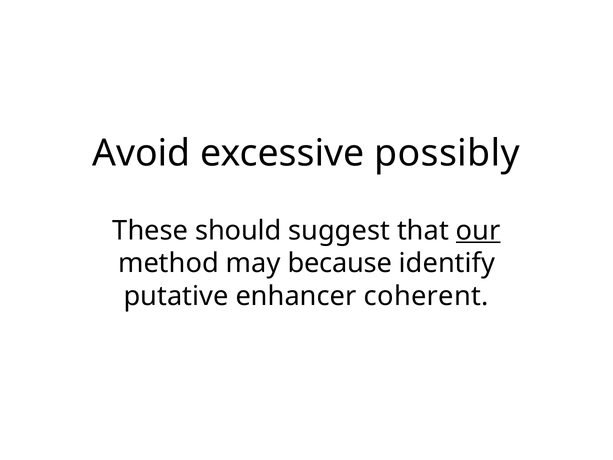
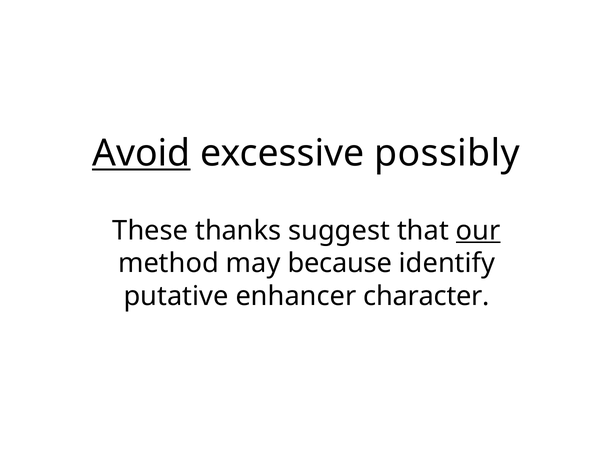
Avoid underline: none -> present
should: should -> thanks
coherent: coherent -> character
